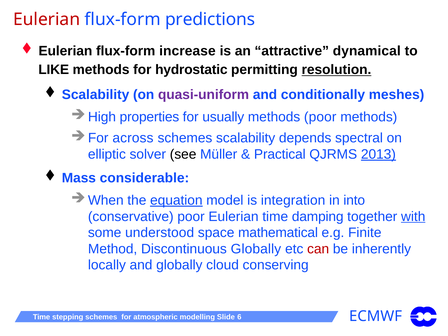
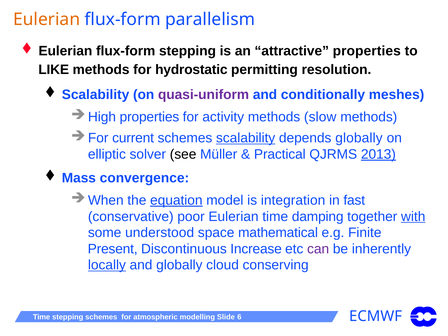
Eulerian at (47, 19) colour: red -> orange
predictions: predictions -> parallelism
flux-form increase: increase -> stepping
attractive dynamical: dynamical -> properties
resolution underline: present -> none
usually: usually -> activity
methods poor: poor -> slow
across: across -> current
scalability underline: none -> present
depends spectral: spectral -> globally
considerable: considerable -> convergence
into: into -> fast
Method: Method -> Present
Discontinuous Globally: Globally -> Increase
can colour: red -> purple
locally underline: none -> present
